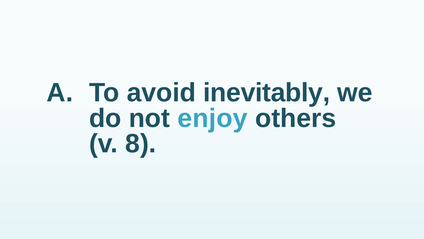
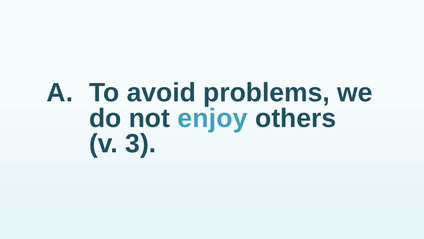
inevitably: inevitably -> problems
8: 8 -> 3
